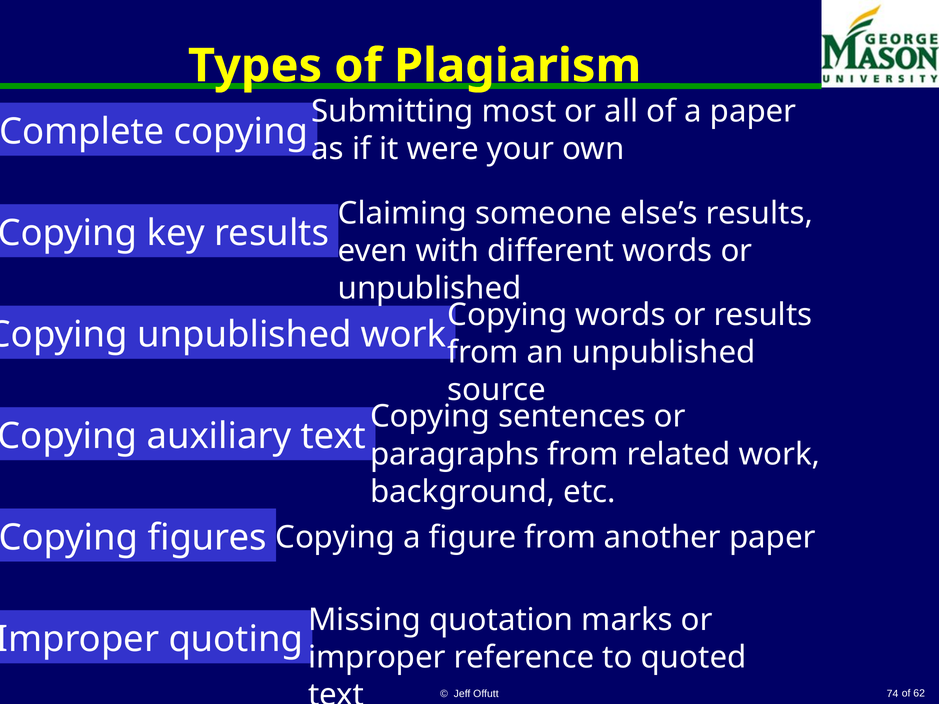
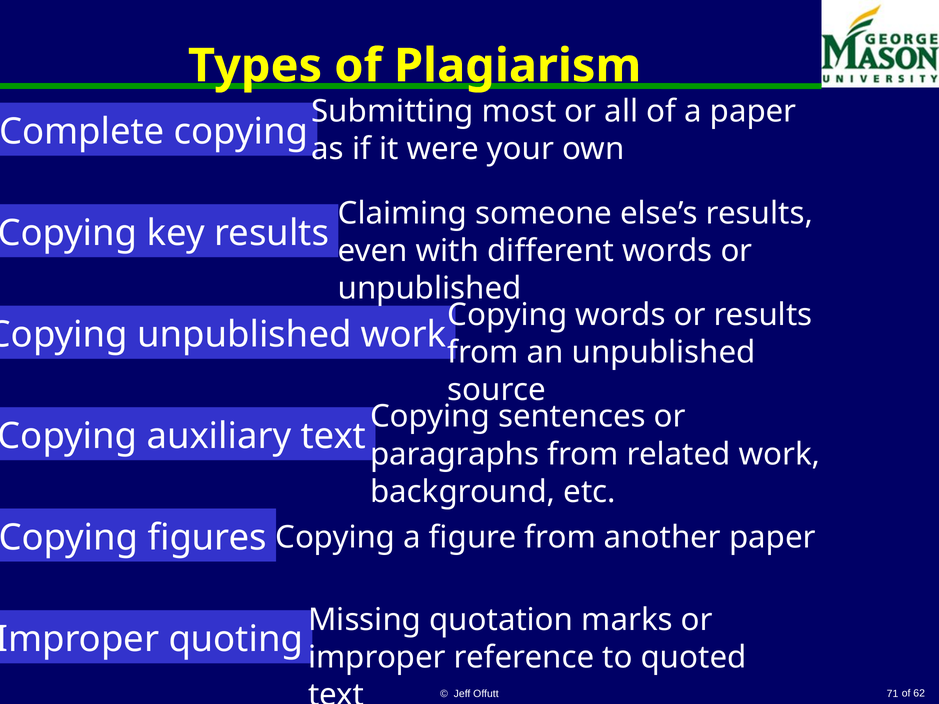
74: 74 -> 71
